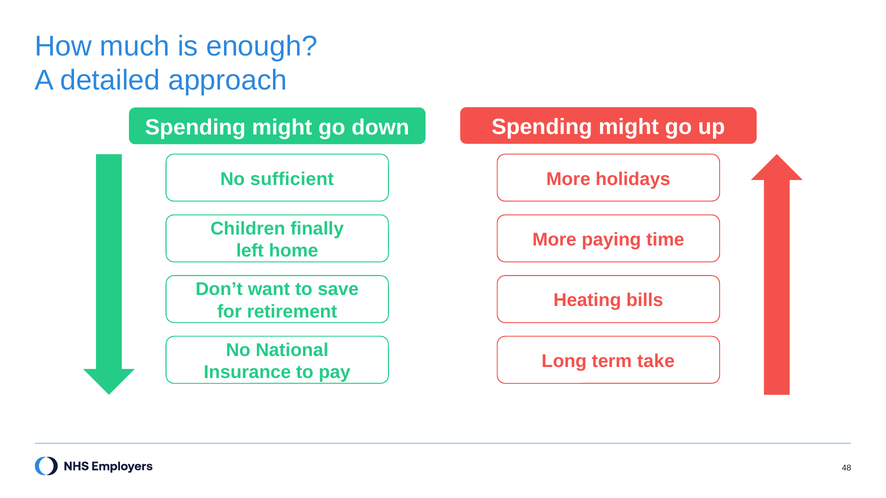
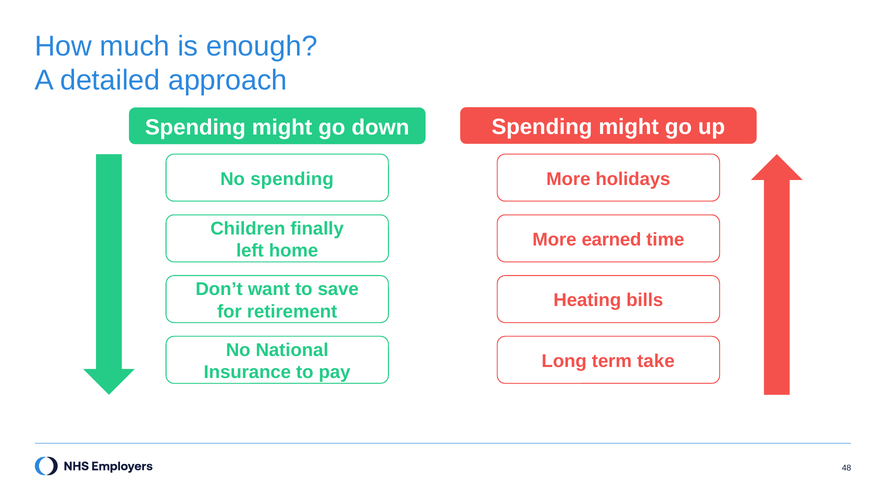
No sufficient: sufficient -> spending
paying: paying -> earned
